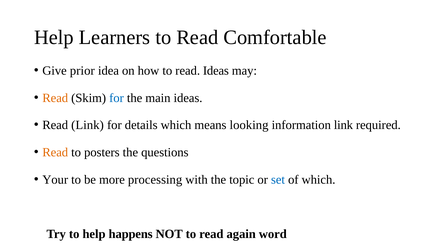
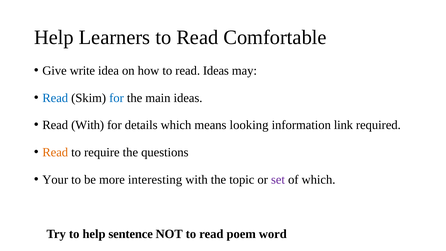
prior: prior -> write
Read at (55, 98) colour: orange -> blue
Read Link: Link -> With
posters: posters -> require
processing: processing -> interesting
set colour: blue -> purple
happens: happens -> sentence
again: again -> poem
